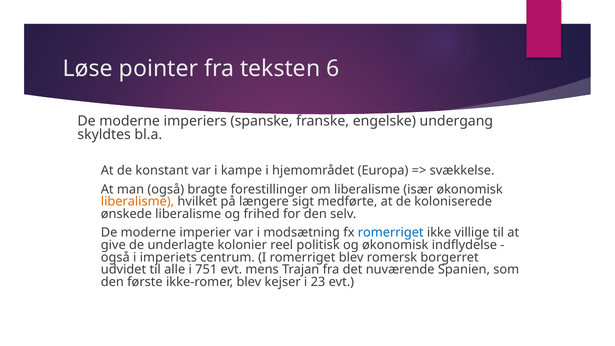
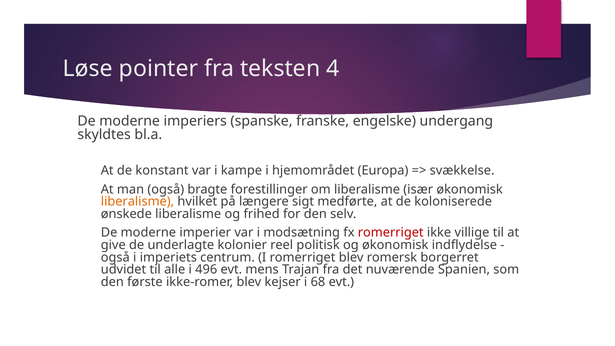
6: 6 -> 4
romerriget at (391, 233) colour: blue -> red
751: 751 -> 496
23: 23 -> 68
